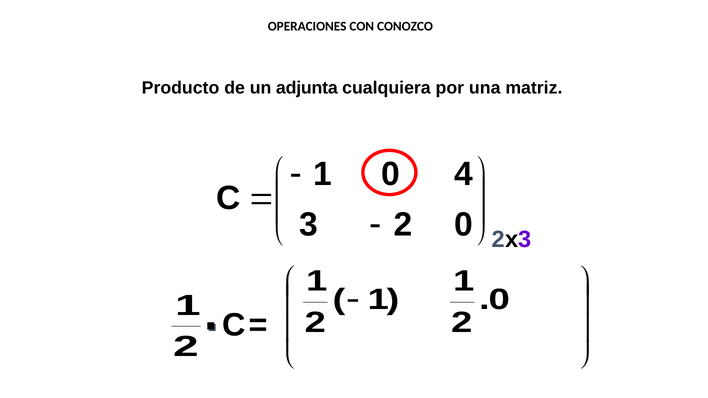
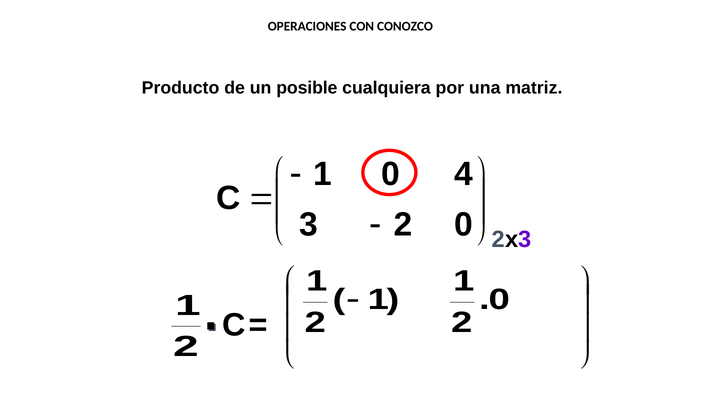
adjunta: adjunta -> posible
